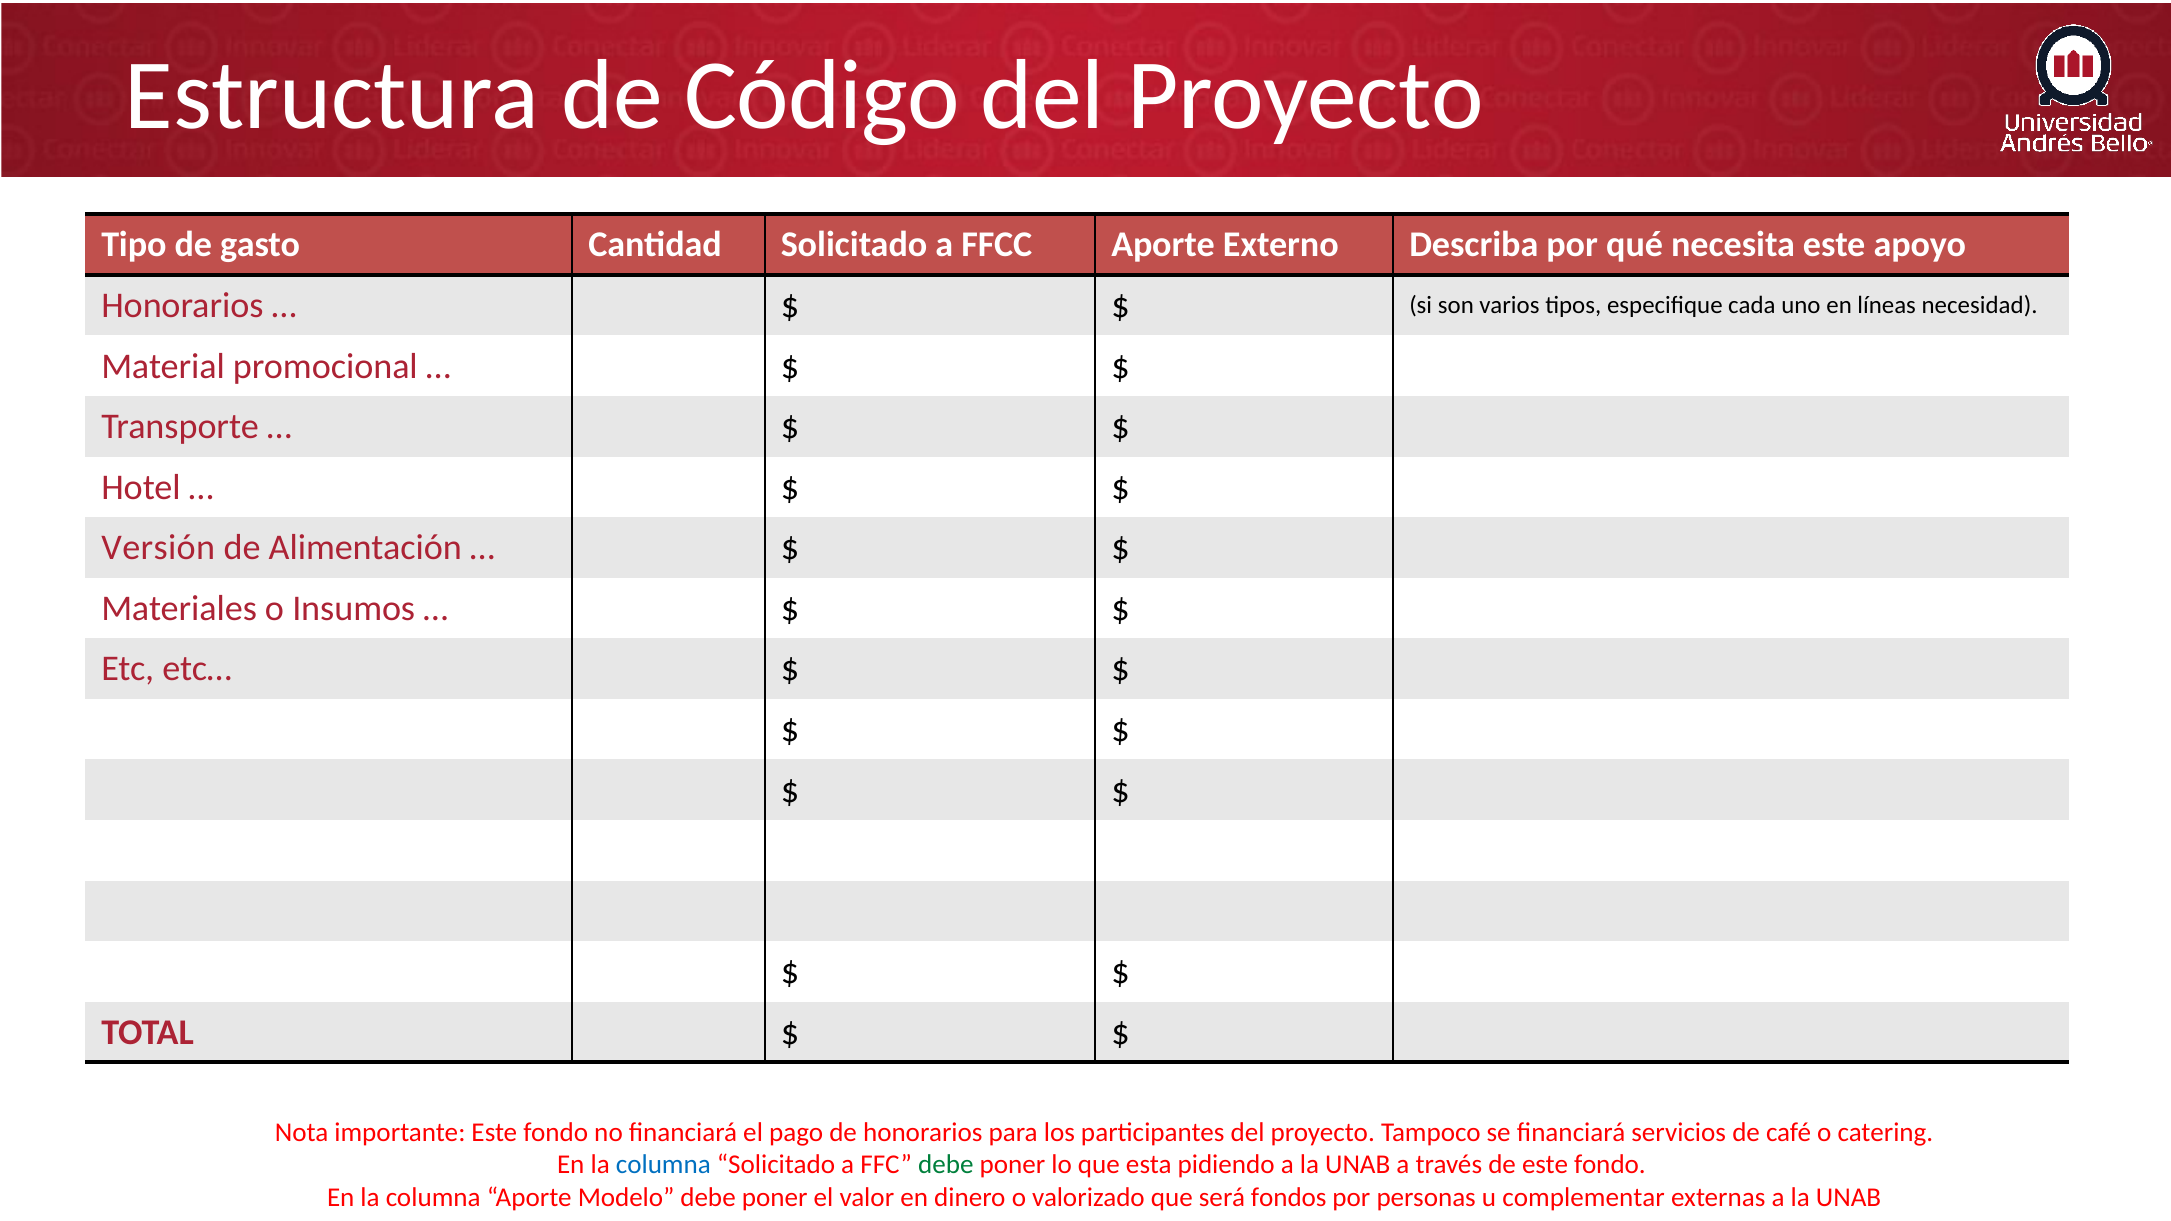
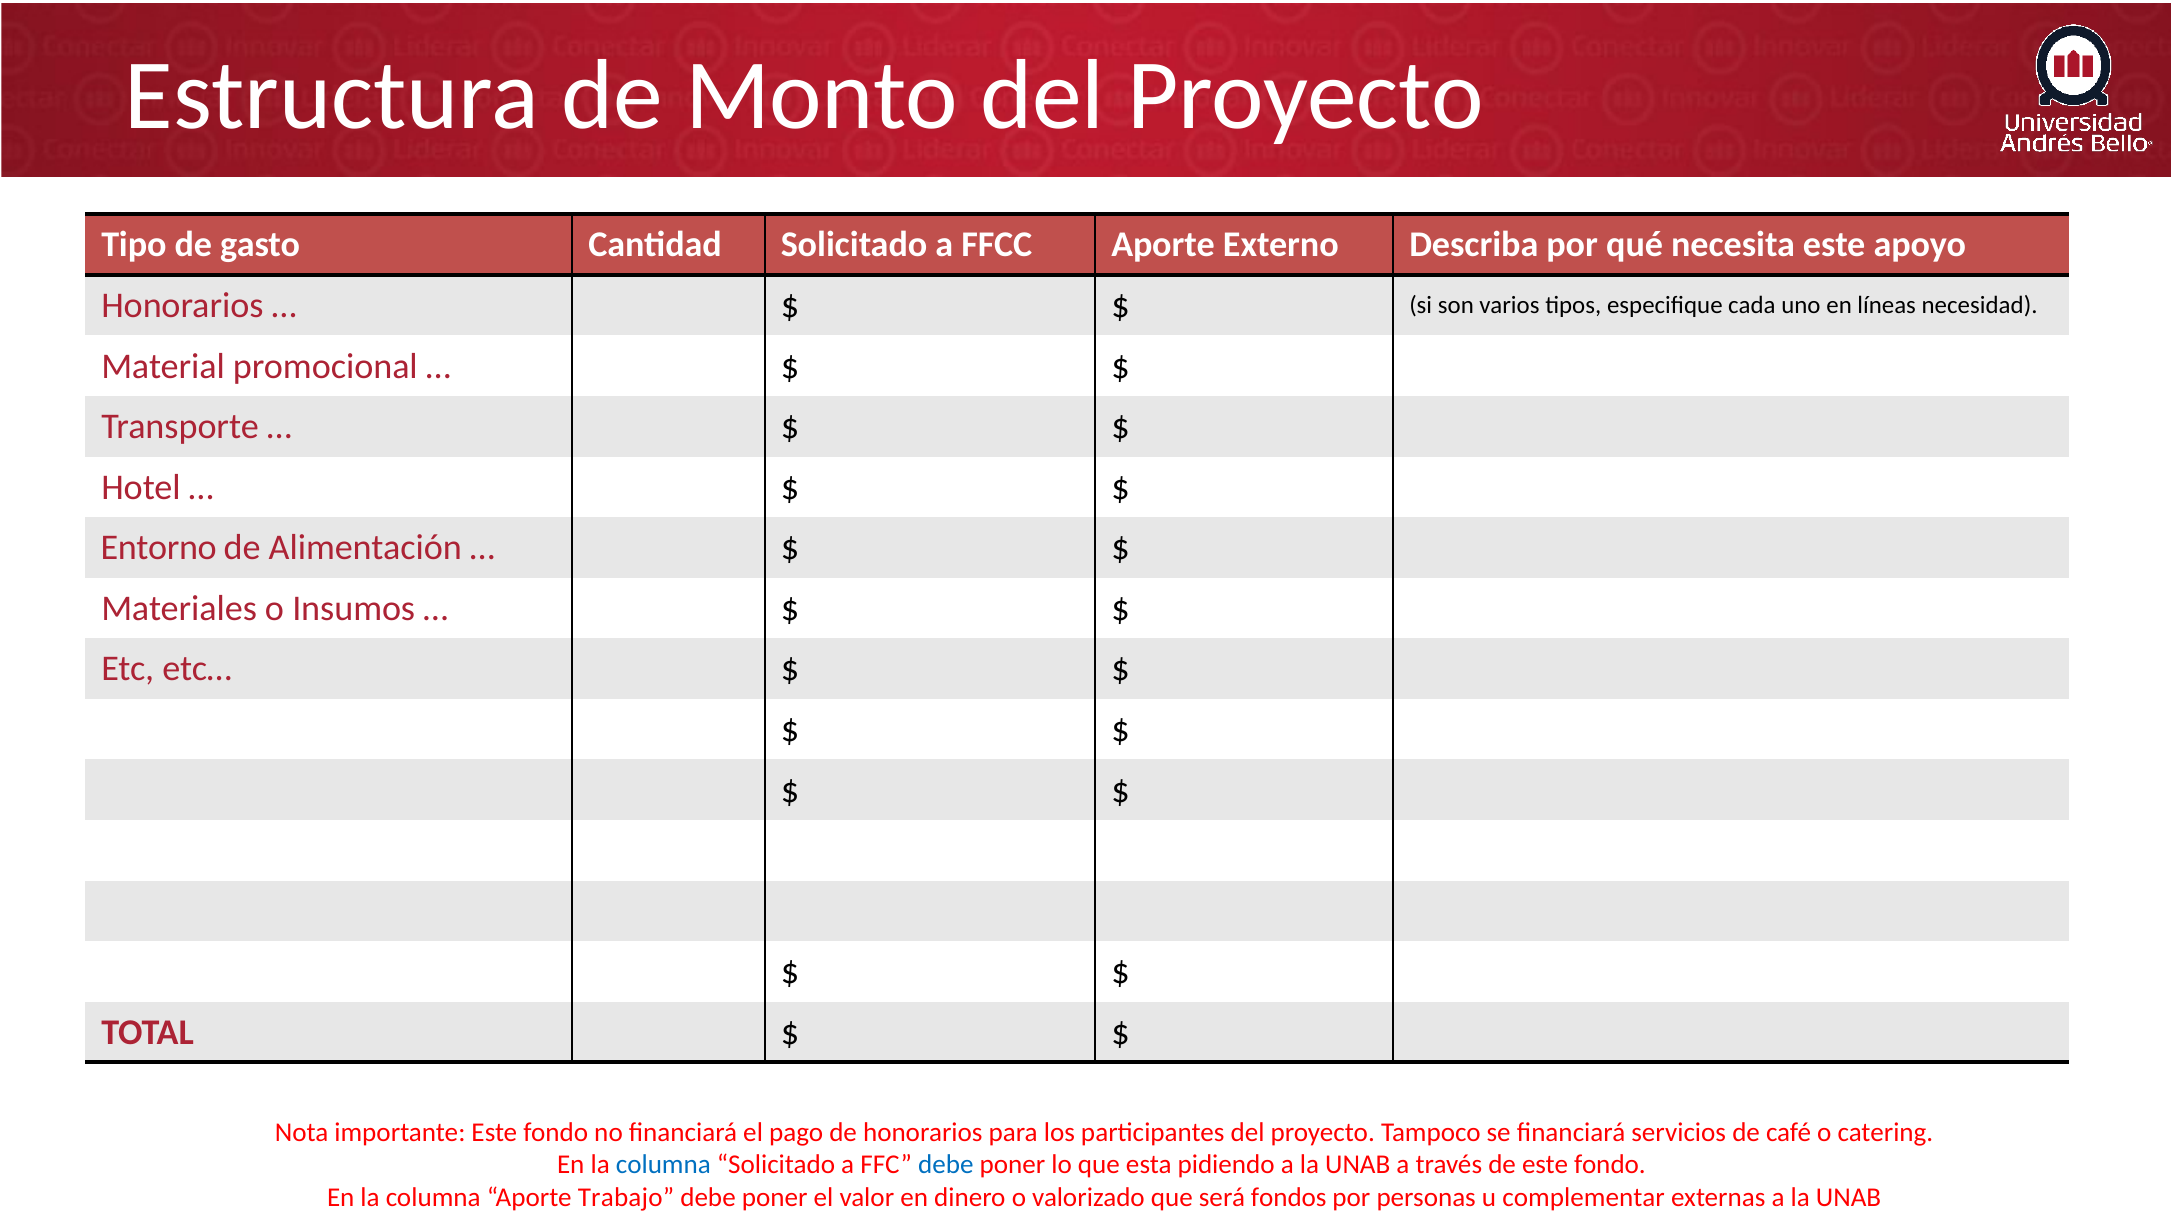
Código: Código -> Monto
Versión: Versión -> Entorno
debe at (946, 1165) colour: green -> blue
Modelo: Modelo -> Trabajo
